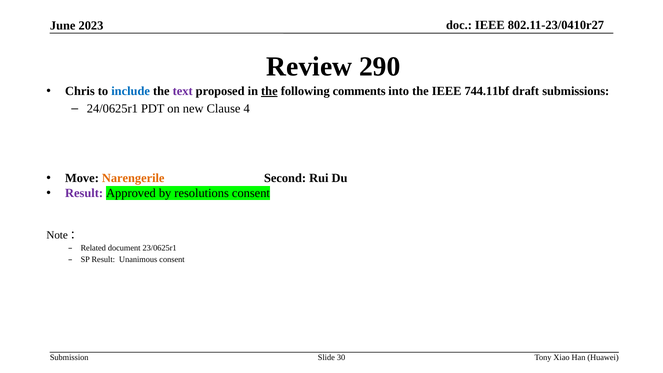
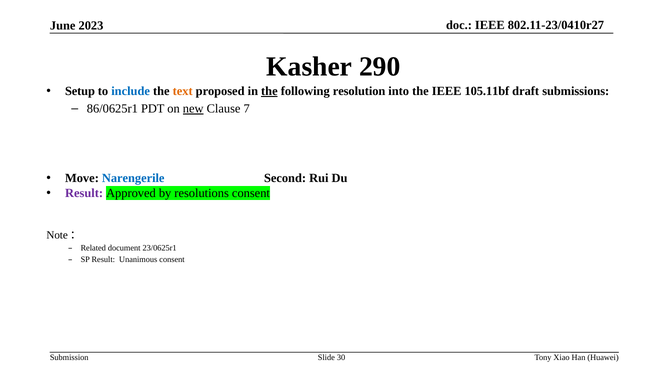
Review: Review -> Kasher
Chris: Chris -> Setup
text colour: purple -> orange
comments: comments -> resolution
744.11bf: 744.11bf -> 105.11bf
24/0625r1: 24/0625r1 -> 86/0625r1
new underline: none -> present
4: 4 -> 7
Narengerile colour: orange -> blue
